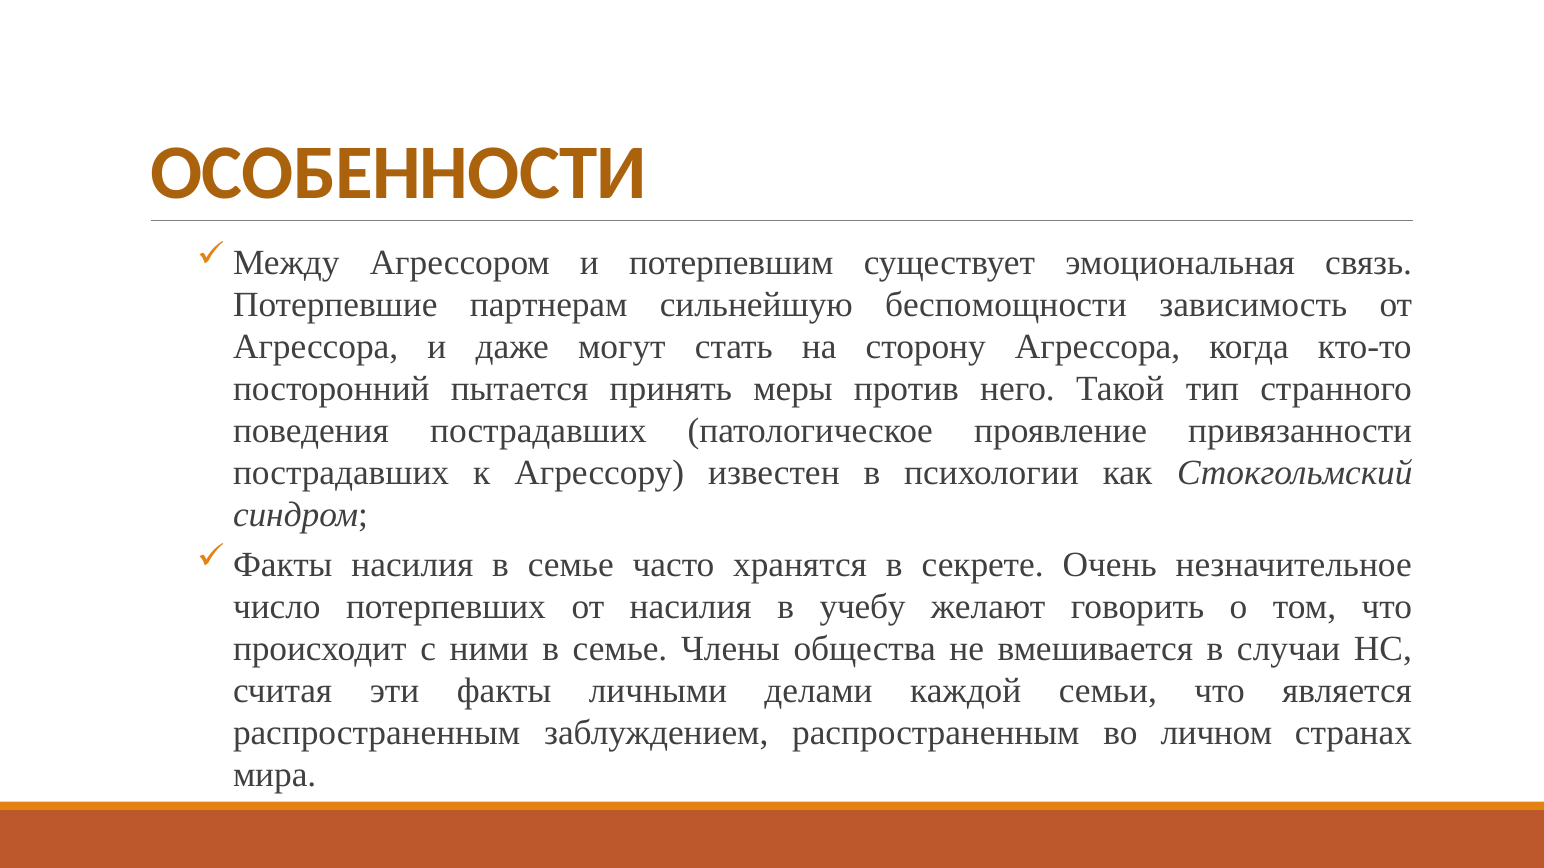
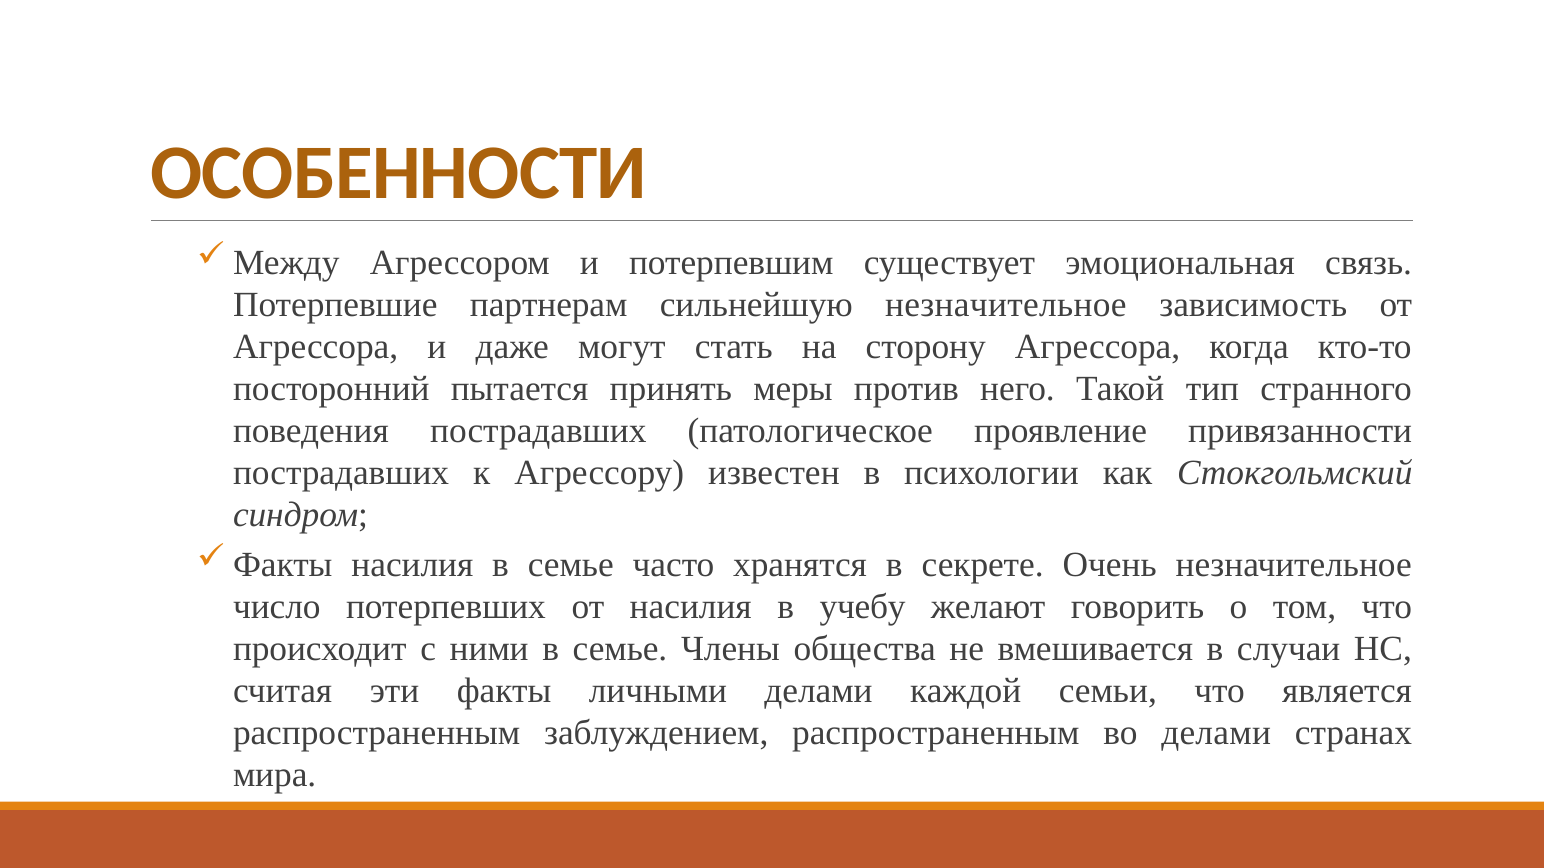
сильнейшую беспомощности: беспомощности -> незначительное
во личном: личном -> делами
